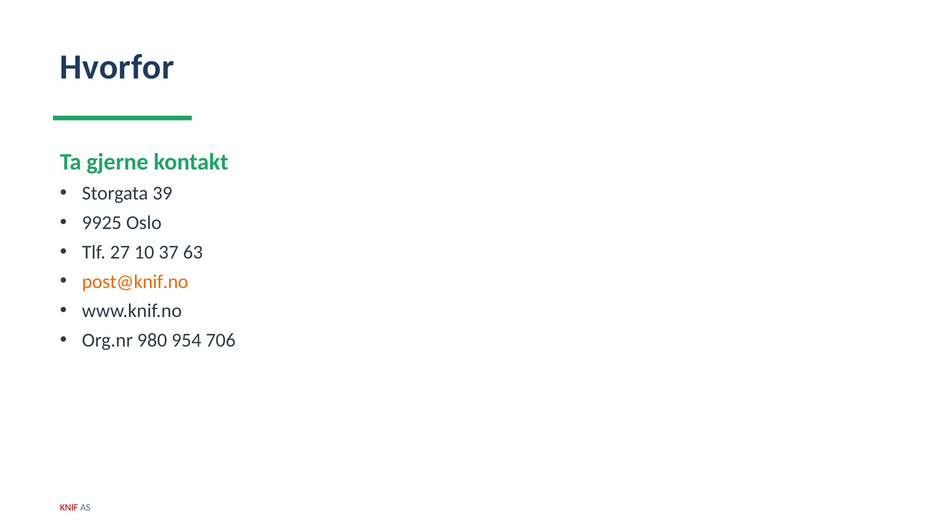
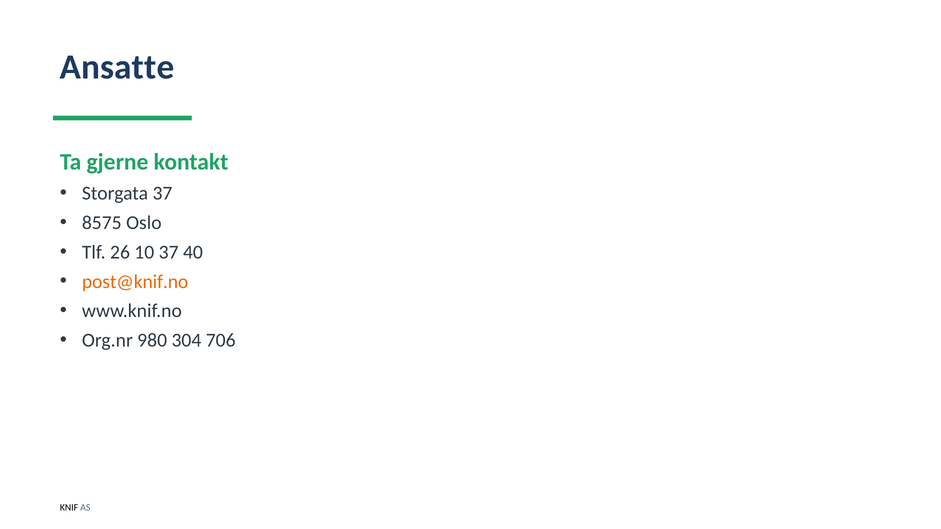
Hvorfor: Hvorfor -> Ansatte
Storgata 39: 39 -> 37
9925: 9925 -> 8575
27: 27 -> 26
63: 63 -> 40
954: 954 -> 304
KNIF colour: red -> black
